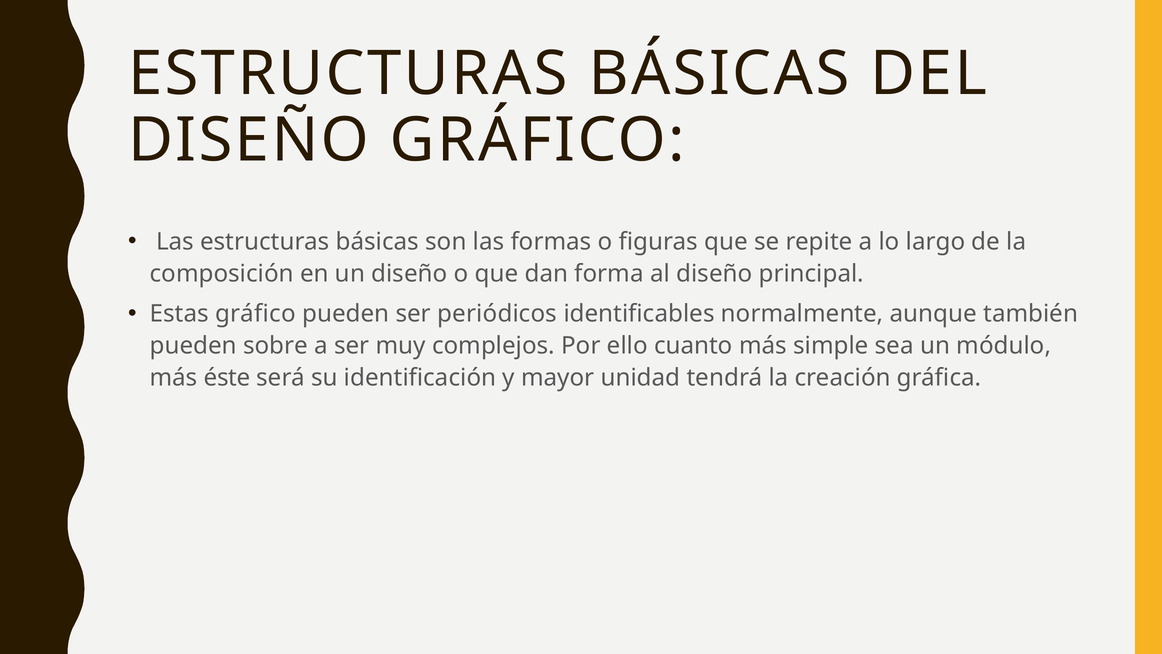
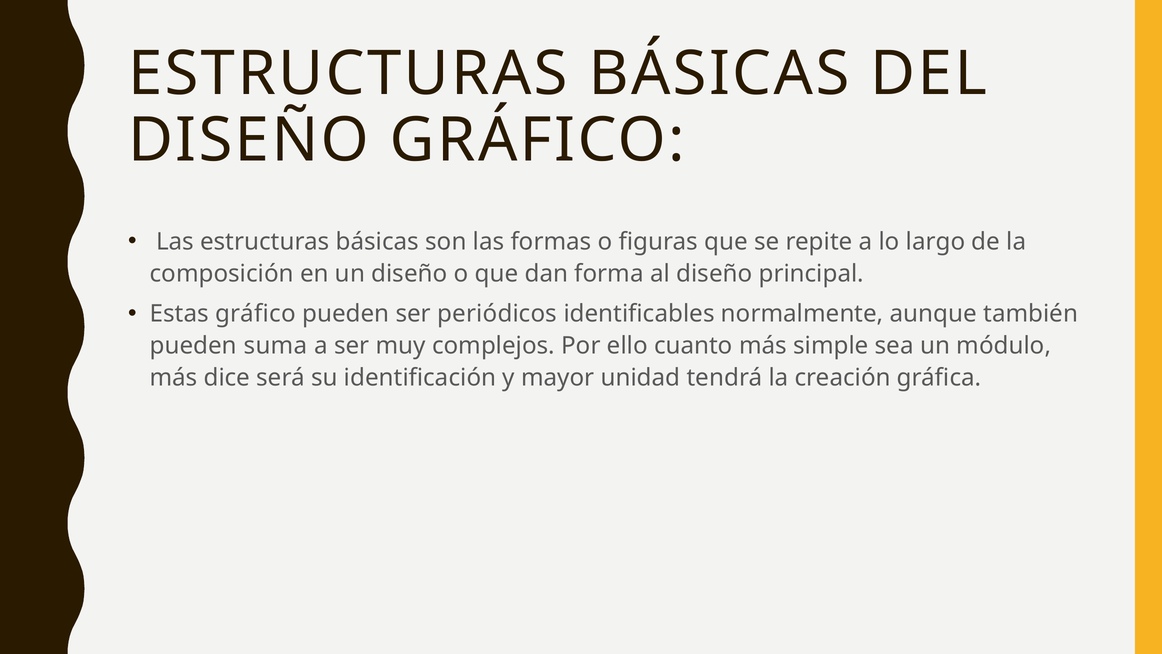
sobre: sobre -> suma
éste: éste -> dice
